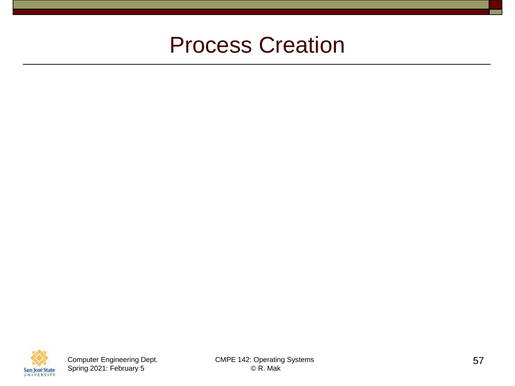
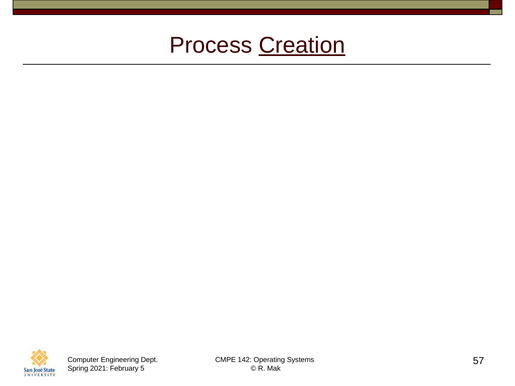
Creation at (302, 45) underline: none -> present
